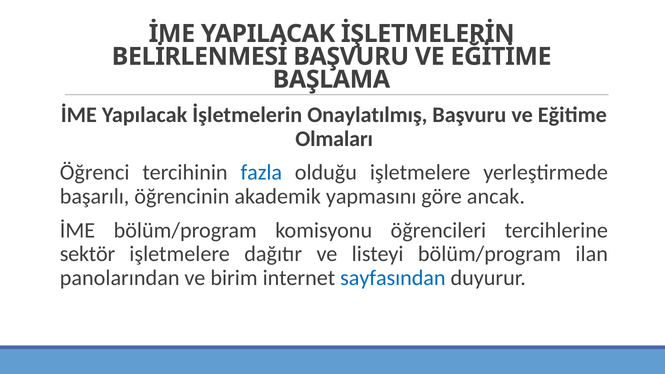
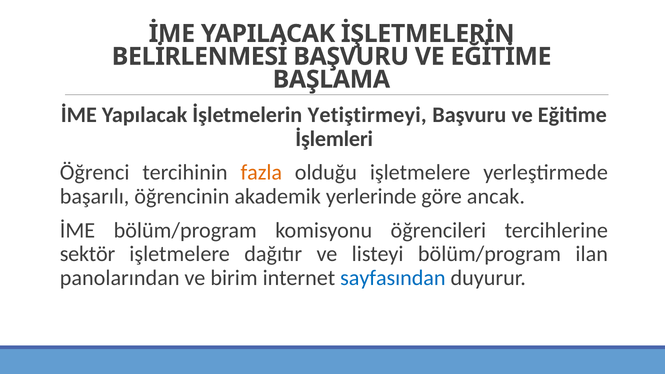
Onaylatılmış: Onaylatılmış -> Yetiştirmeyi
Olmaları: Olmaları -> İşlemleri
fazla colour: blue -> orange
yapmasını: yapmasını -> yerlerinde
